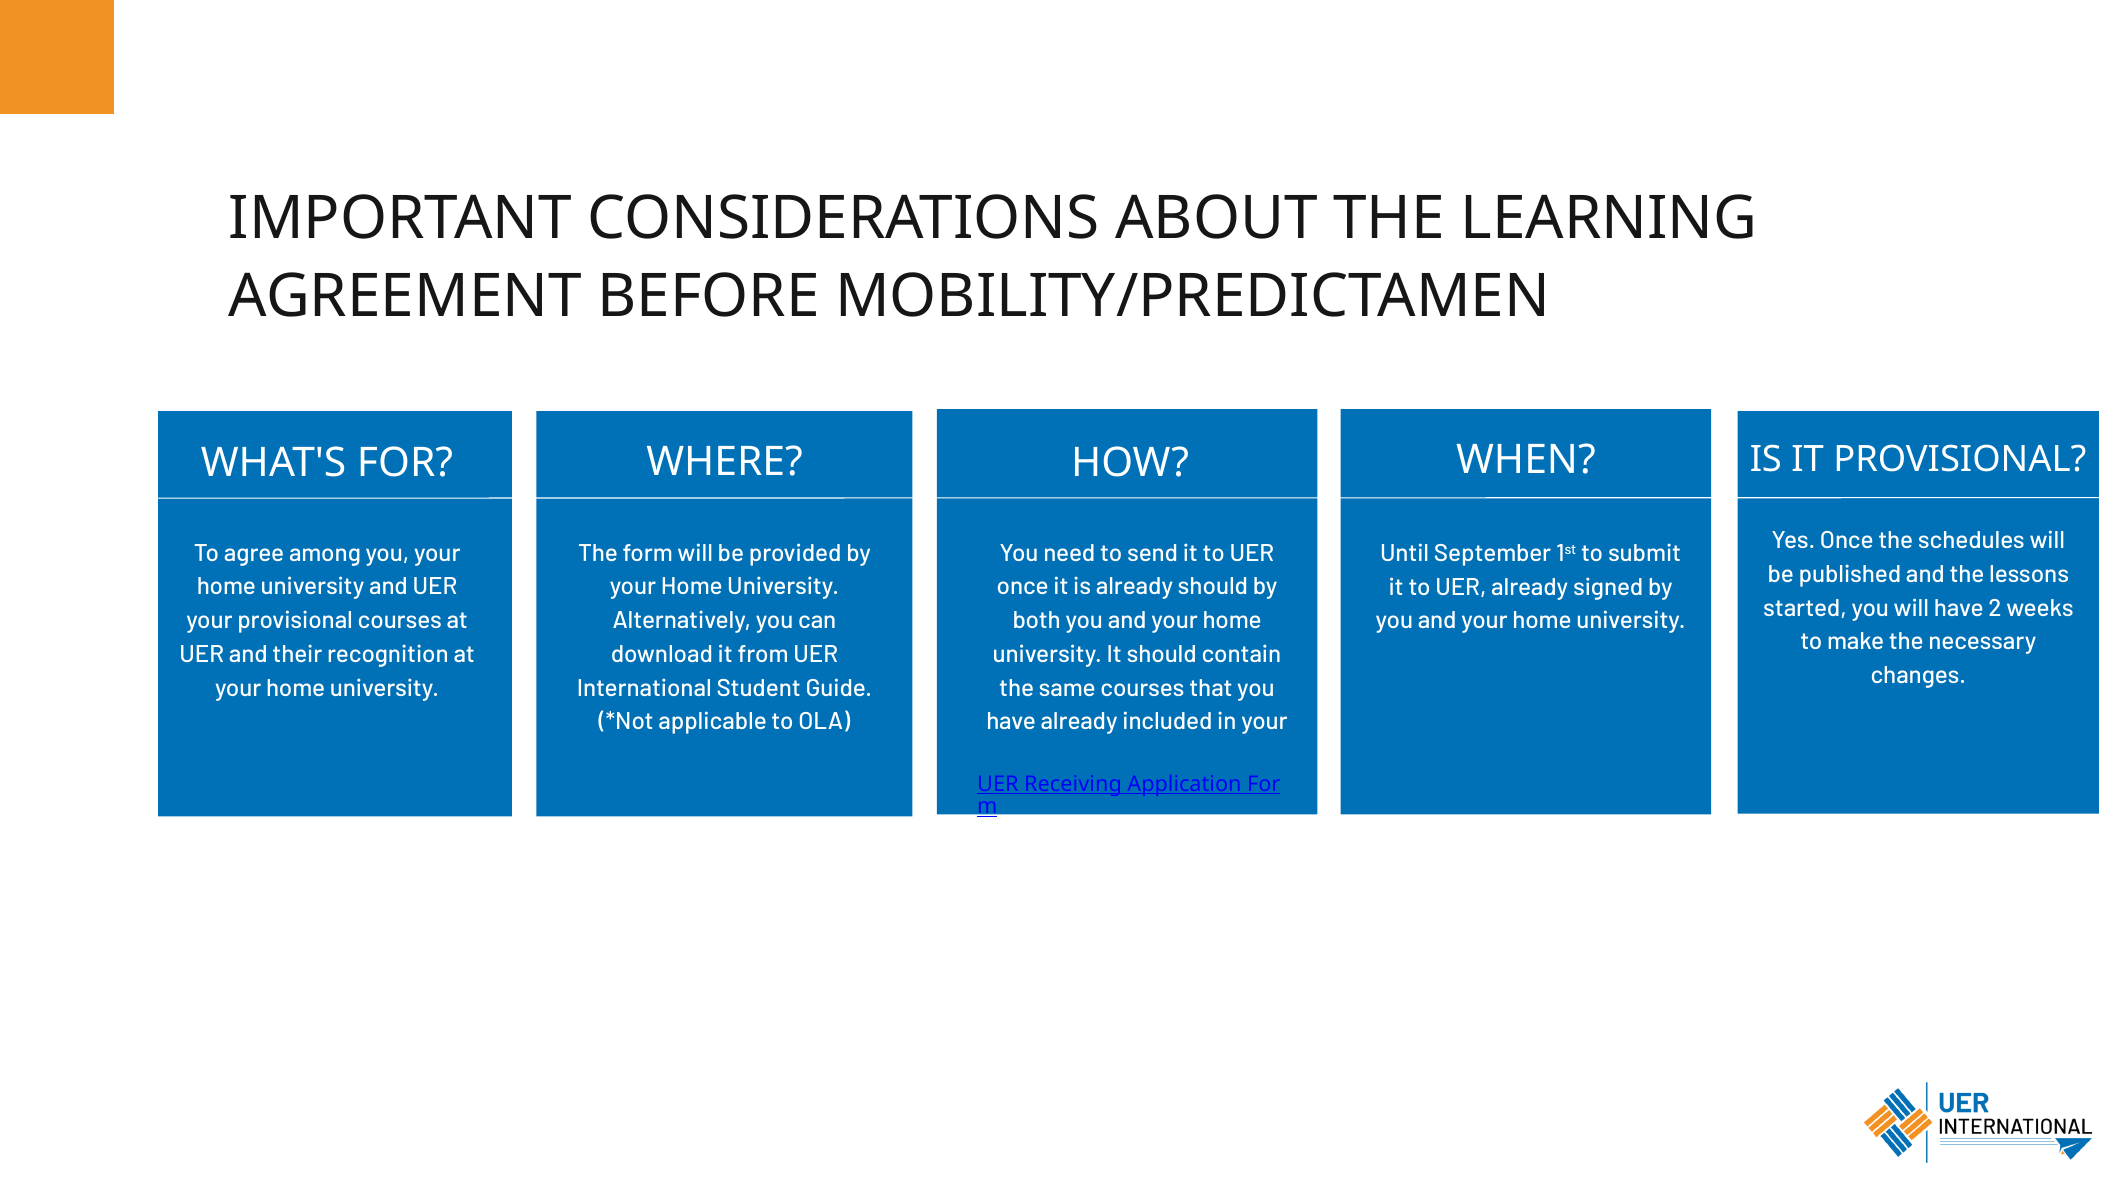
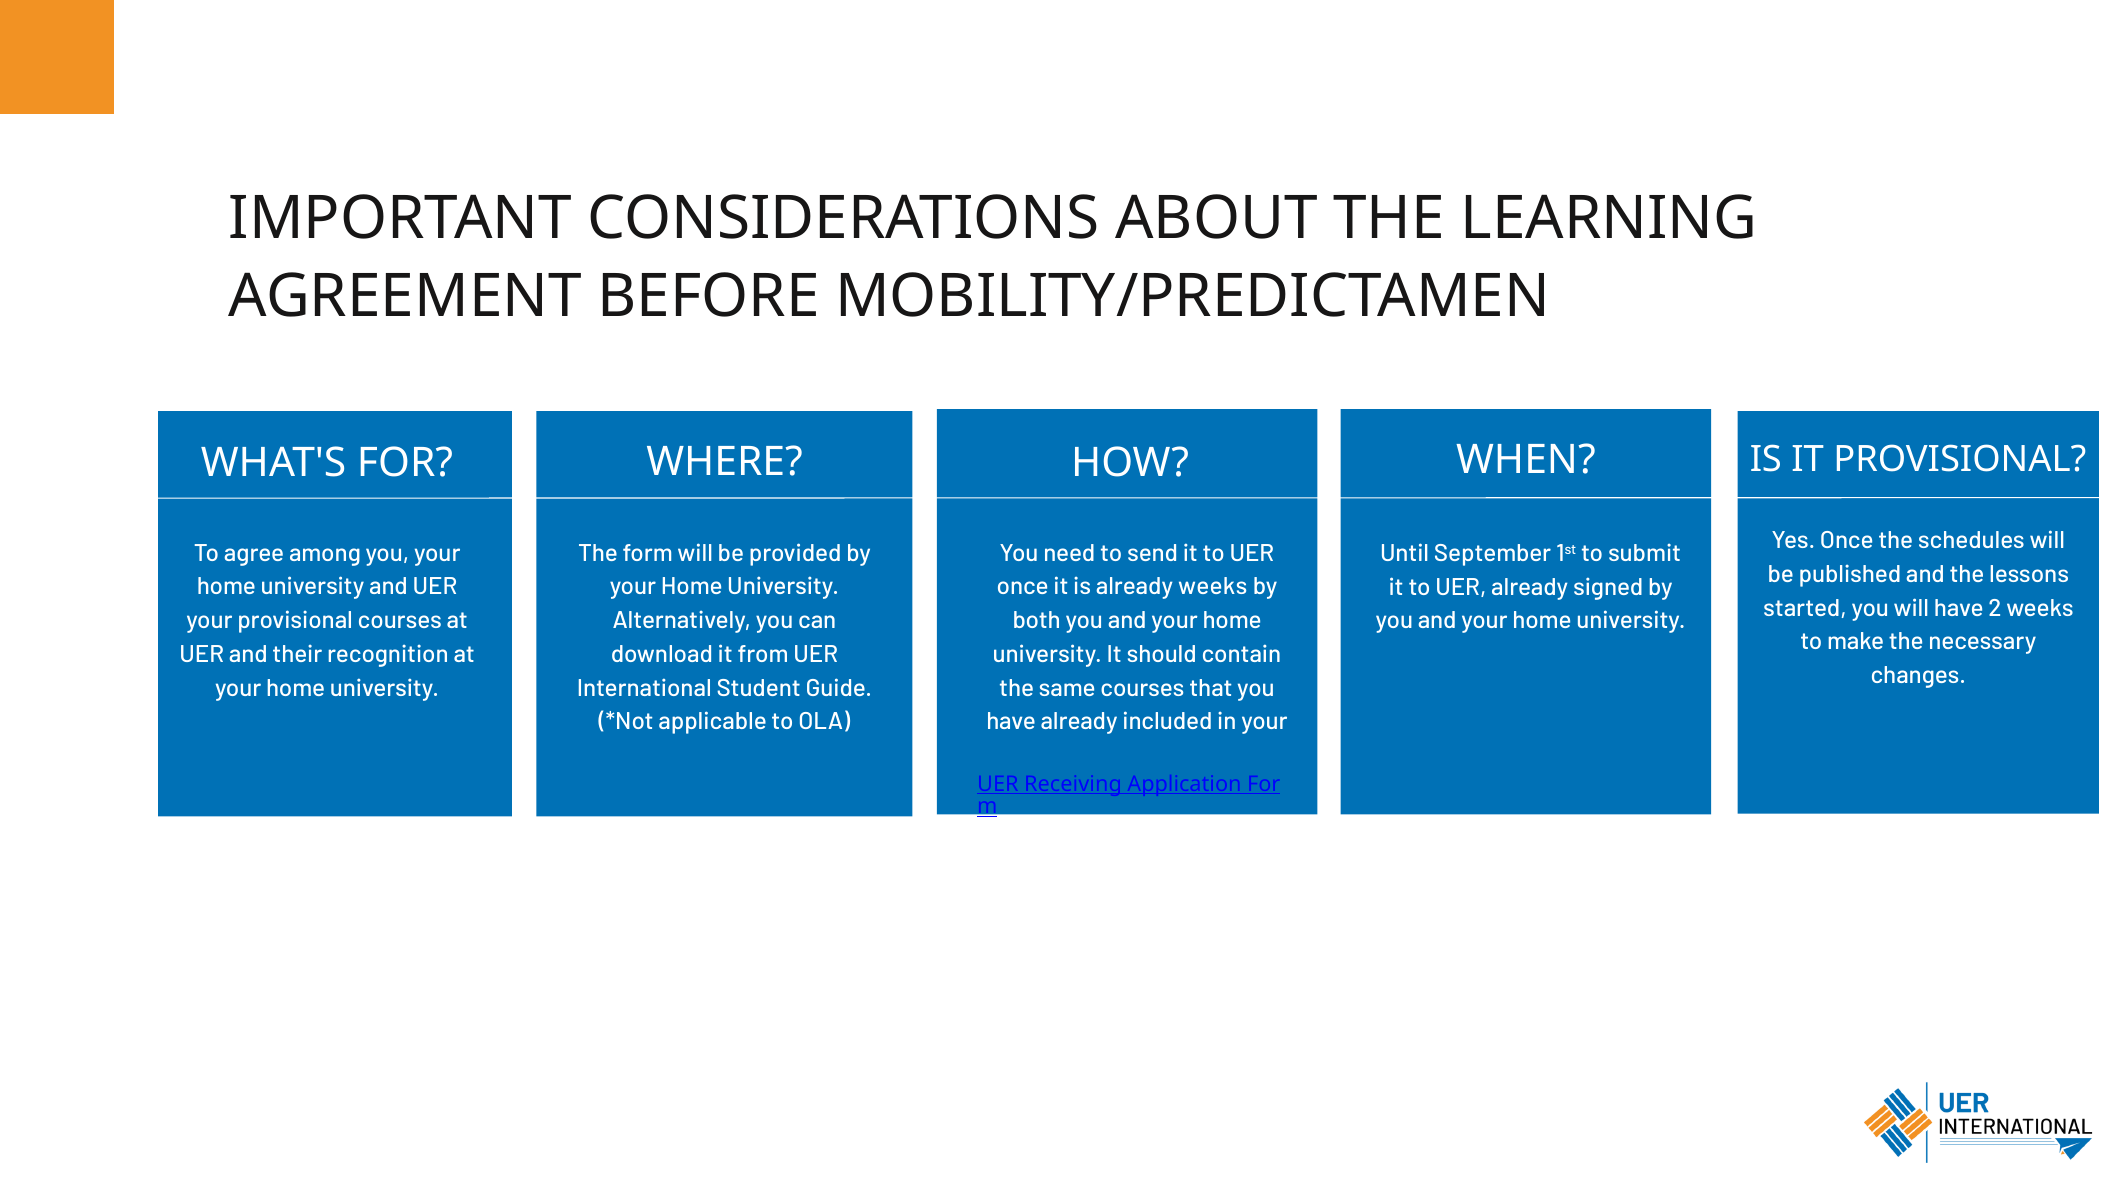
already should: should -> weeks
